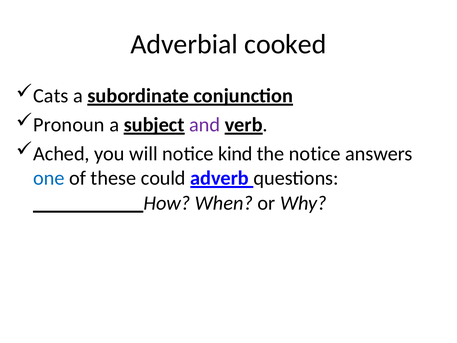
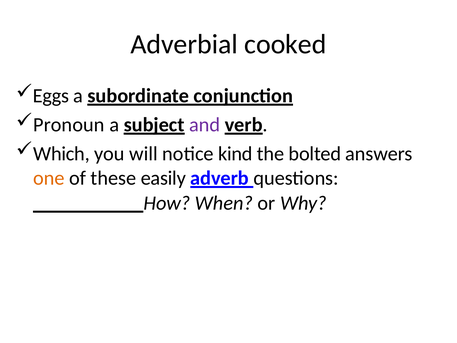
Cats: Cats -> Eggs
Ached: Ached -> Which
the notice: notice -> bolted
one colour: blue -> orange
could: could -> easily
